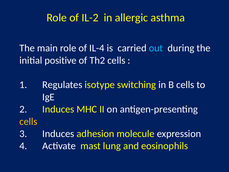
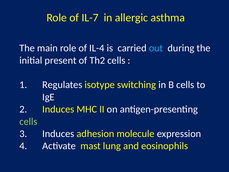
IL-2: IL-2 -> IL-7
positive: positive -> present
cells at (28, 121) colour: yellow -> light green
